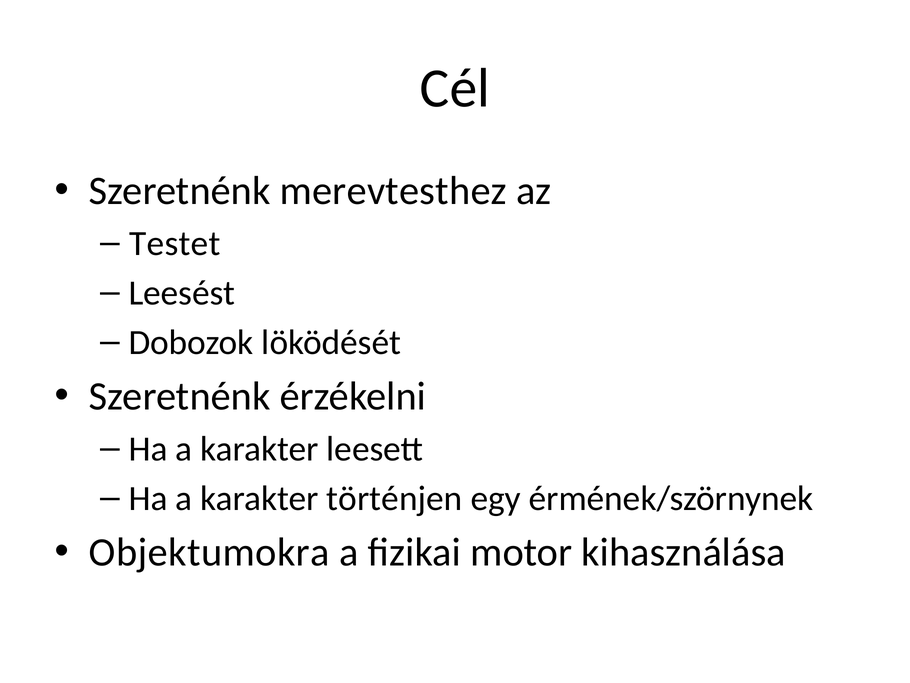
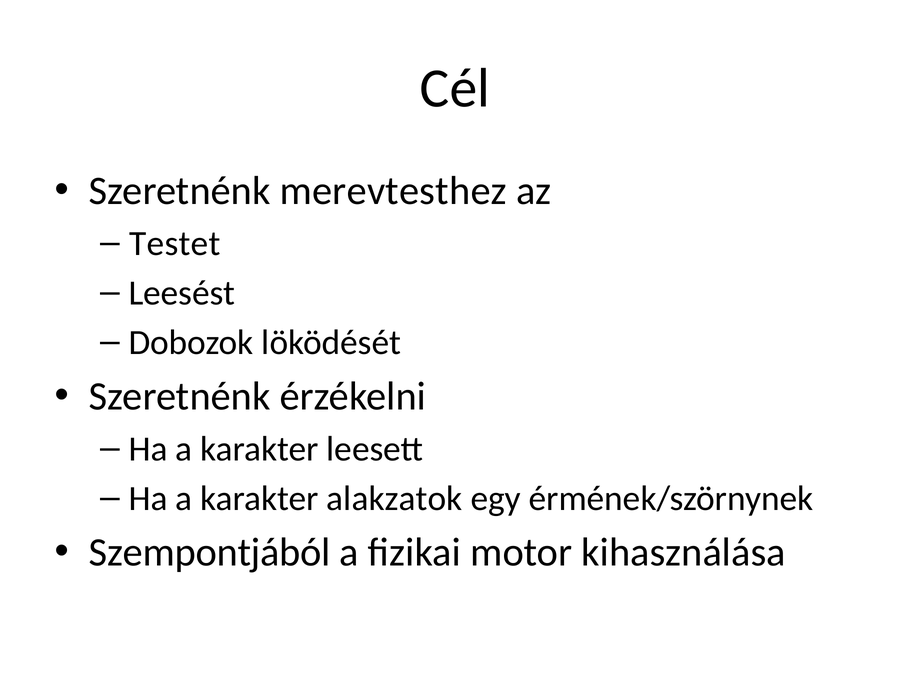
történjen: történjen -> alakzatok
Objektumokra: Objektumokra -> Szempontjából
